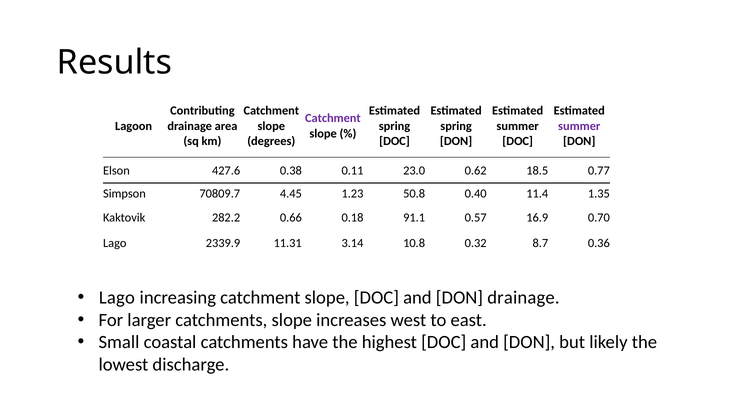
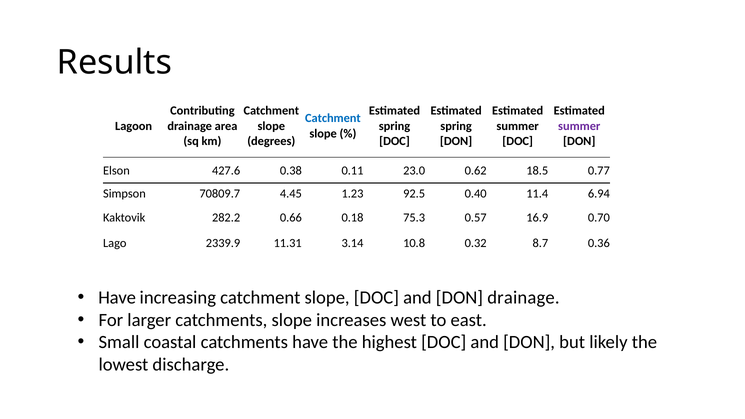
Catchment at (333, 118) colour: purple -> blue
50.8: 50.8 -> 92.5
1.35: 1.35 -> 6.94
91.1: 91.1 -> 75.3
Lago at (117, 298): Lago -> Have
